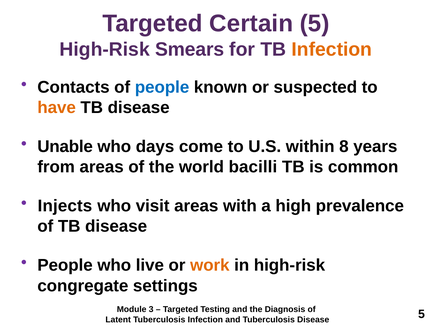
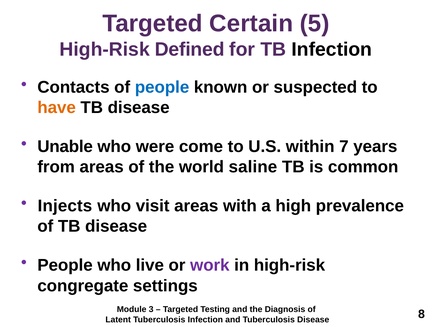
Smears: Smears -> Defined
Infection at (332, 49) colour: orange -> black
days: days -> were
8: 8 -> 7
bacilli: bacilli -> saline
work colour: orange -> purple
Disease 5: 5 -> 8
